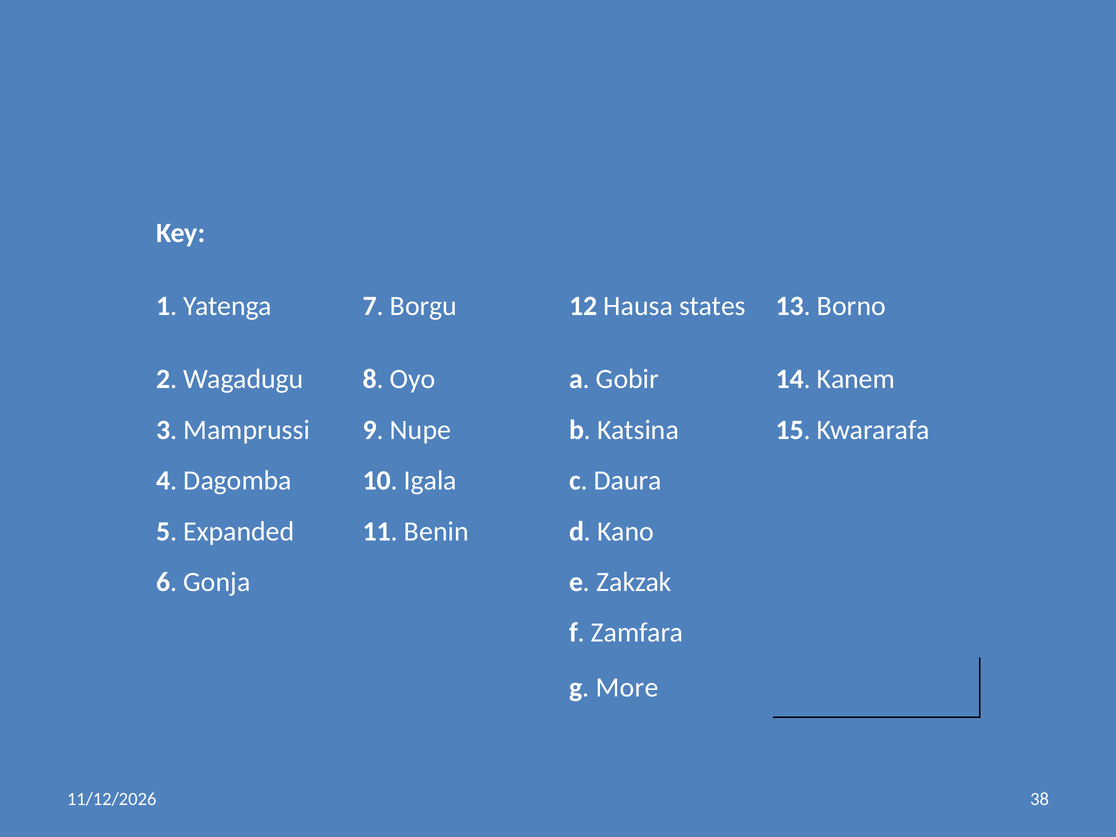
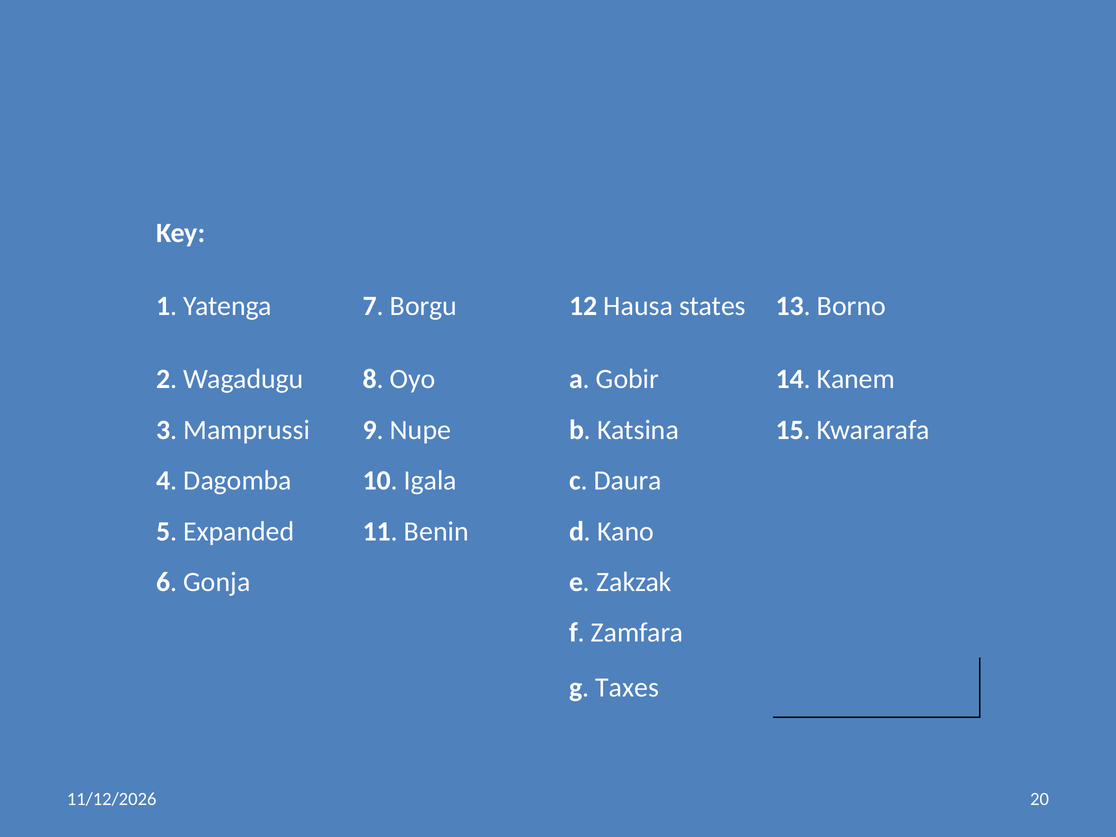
More: More -> Taxes
38: 38 -> 20
